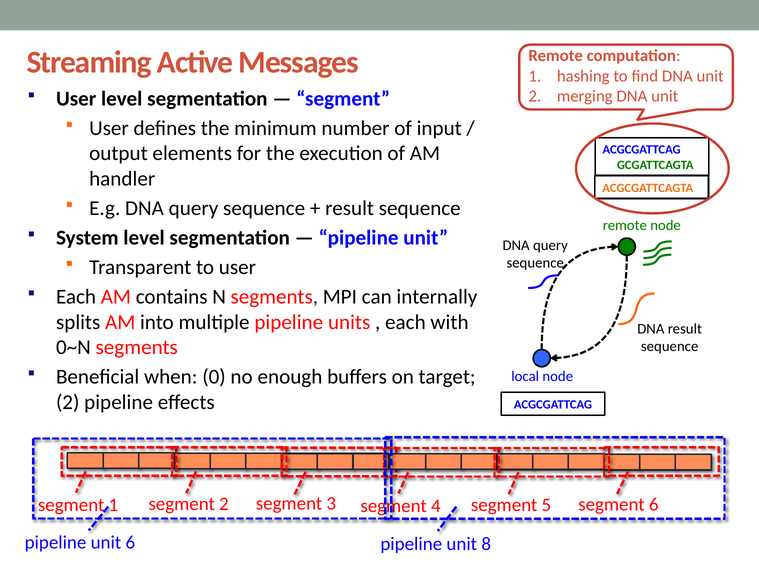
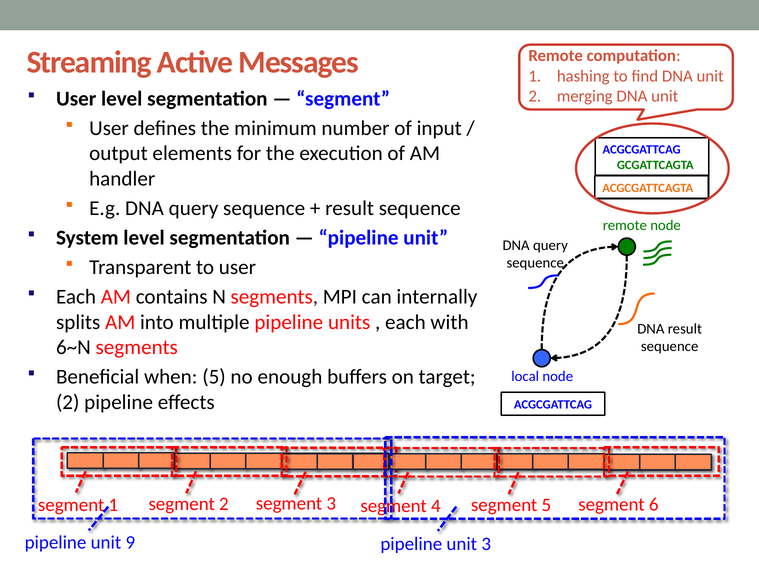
0~N: 0~N -> 6~N
when 0: 0 -> 5
unit 6: 6 -> 9
unit 8: 8 -> 3
